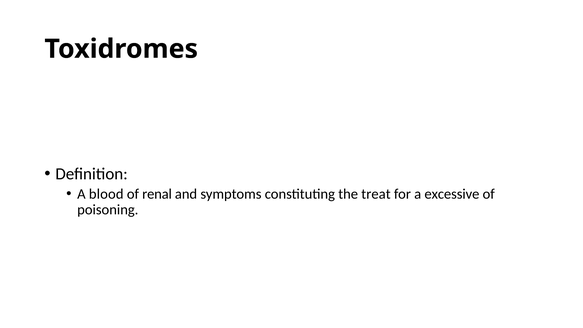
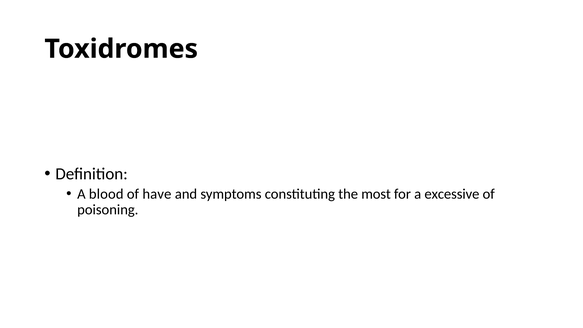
renal: renal -> have
treat: treat -> most
